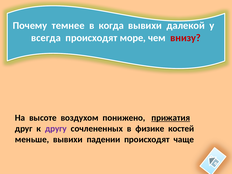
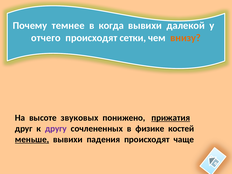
всегда: всегда -> отчего
море: море -> сетки
внизу colour: red -> orange
воздухом: воздухом -> звуковых
меньше underline: none -> present
падении: падении -> падения
